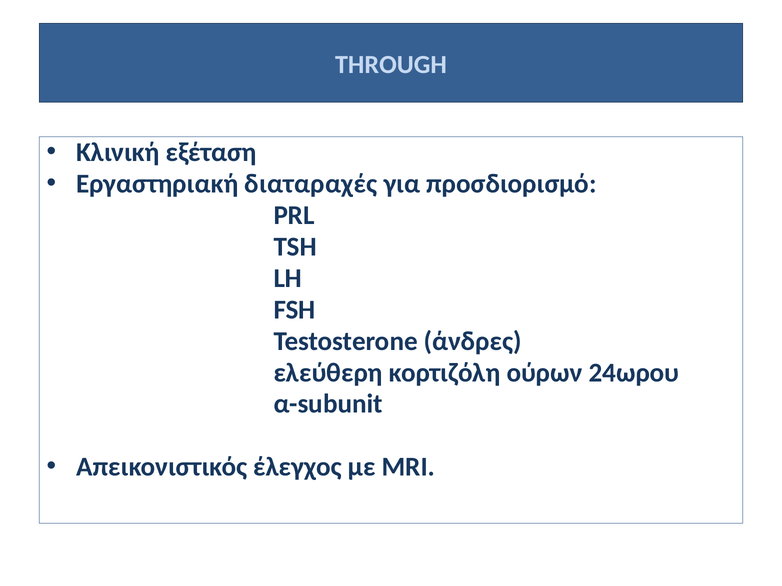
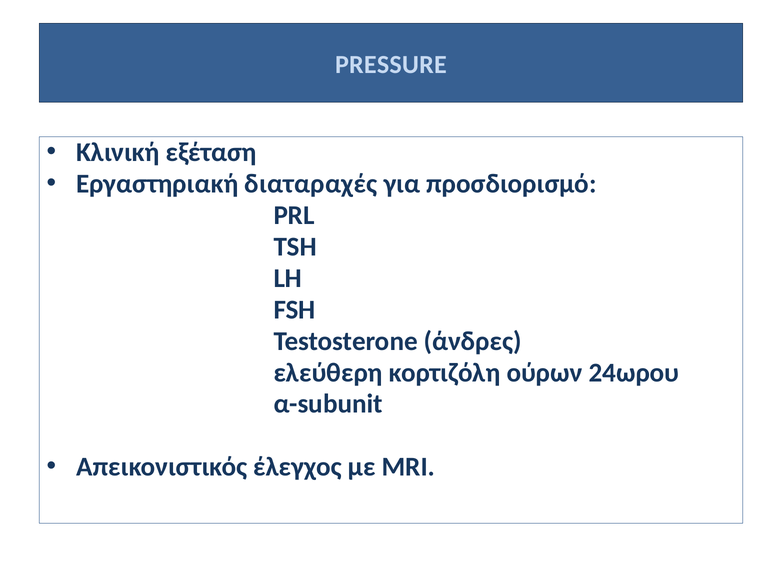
THROUGH: THROUGH -> PRESSURE
